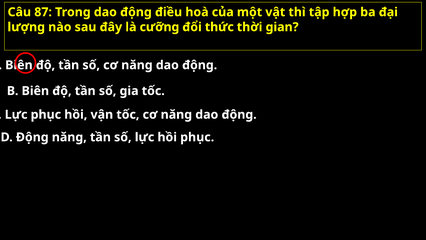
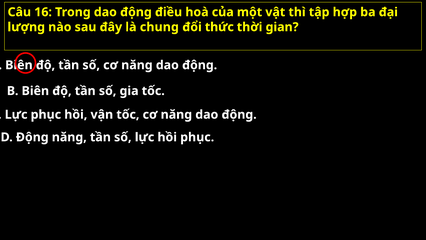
87: 87 -> 16
cưỡng: cưỡng -> chung
